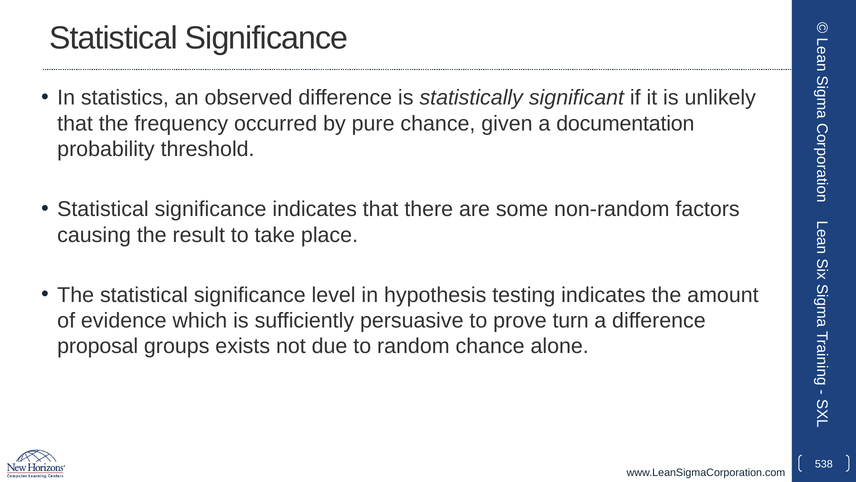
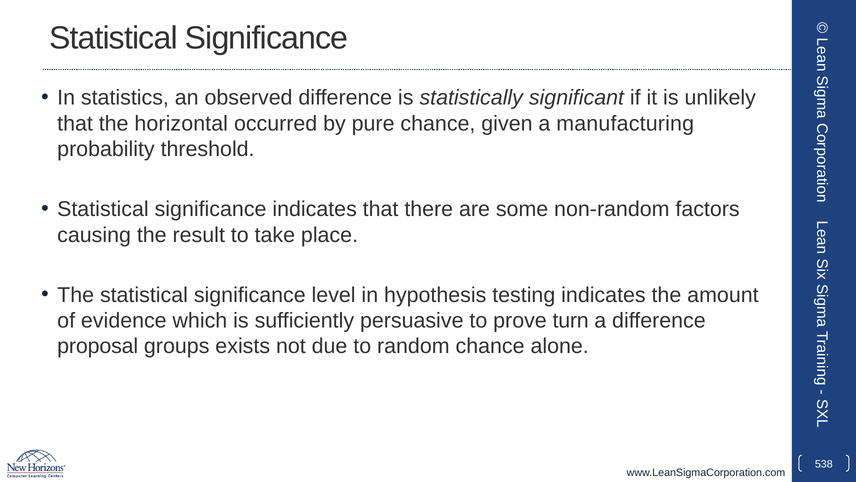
frequency: frequency -> horizontal
documentation: documentation -> manufacturing
